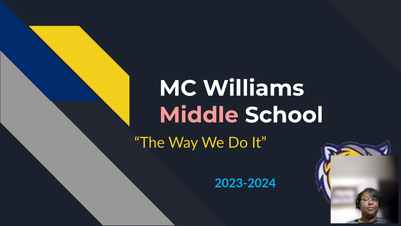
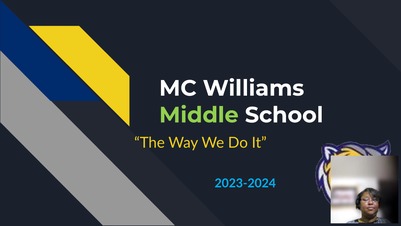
Middle colour: pink -> light green
